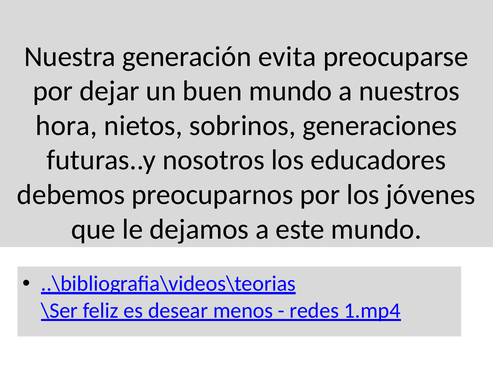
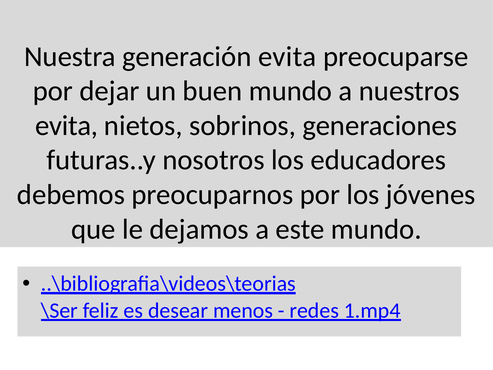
hora at (66, 126): hora -> evita
